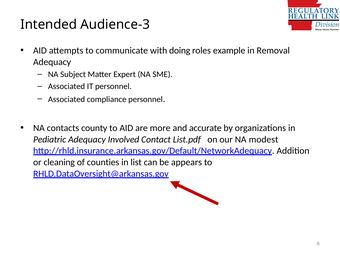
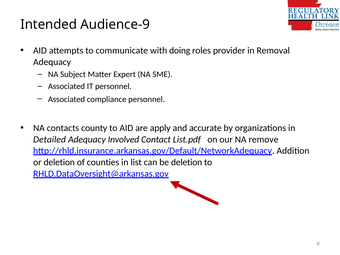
Audience-3: Audience-3 -> Audience-9
example: example -> provider
more: more -> apply
Pediatric: Pediatric -> Detailed
modest: modest -> remove
or cleaning: cleaning -> deletion
be appears: appears -> deletion
